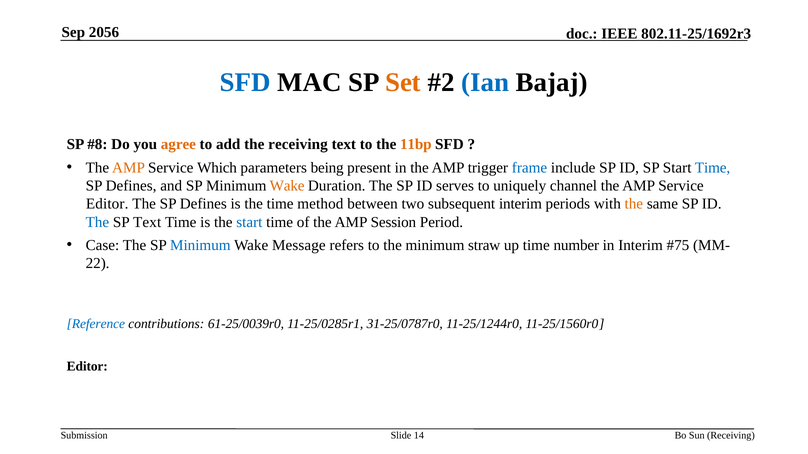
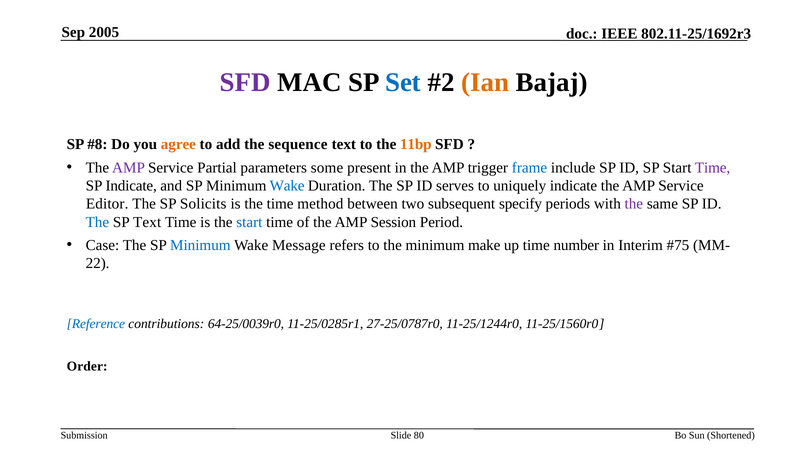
2056: 2056 -> 2005
SFD at (245, 83) colour: blue -> purple
Set colour: orange -> blue
Ian colour: blue -> orange
the receiving: receiving -> sequence
AMP at (129, 168) colour: orange -> purple
Which: Which -> Partial
being: being -> some
Time at (713, 168) colour: blue -> purple
Defines at (131, 186): Defines -> Indicate
Wake at (287, 186) colour: orange -> blue
uniquely channel: channel -> indicate
The SP Defines: Defines -> Solicits
subsequent interim: interim -> specify
the at (634, 204) colour: orange -> purple
straw: straw -> make
61-25/0039r0: 61-25/0039r0 -> 64-25/0039r0
31-25/0787r0: 31-25/0787r0 -> 27-25/0787r0
Editor at (87, 367): Editor -> Order
14: 14 -> 80
Sun Receiving: Receiving -> Shortened
